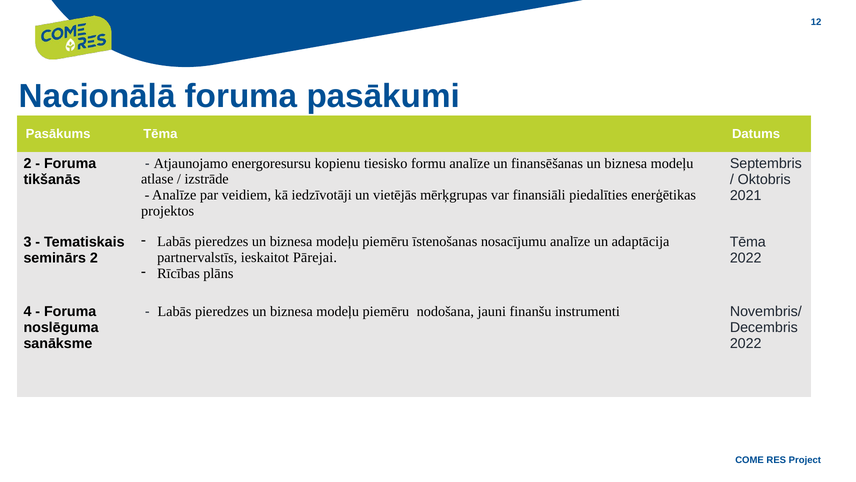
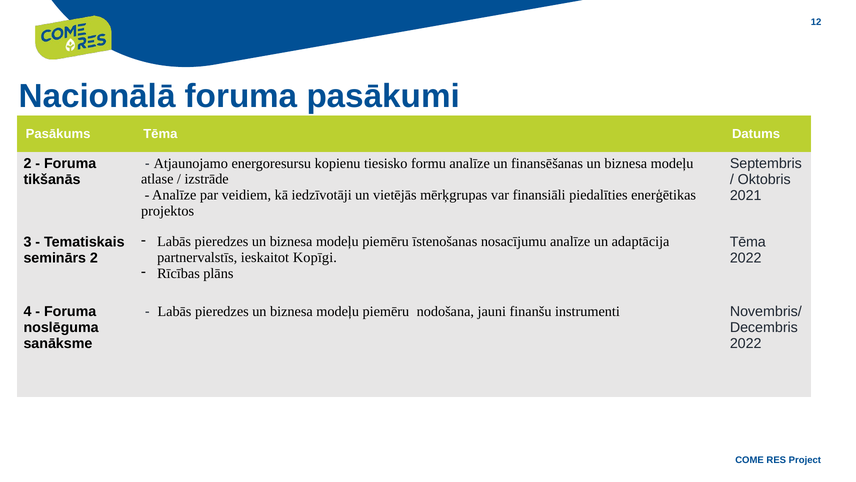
Pārejai: Pārejai -> Kopīgi
